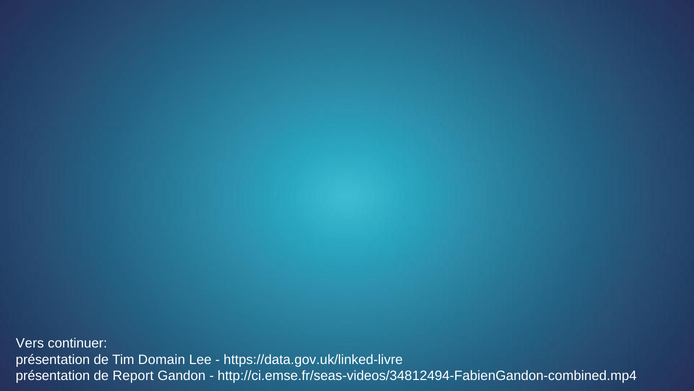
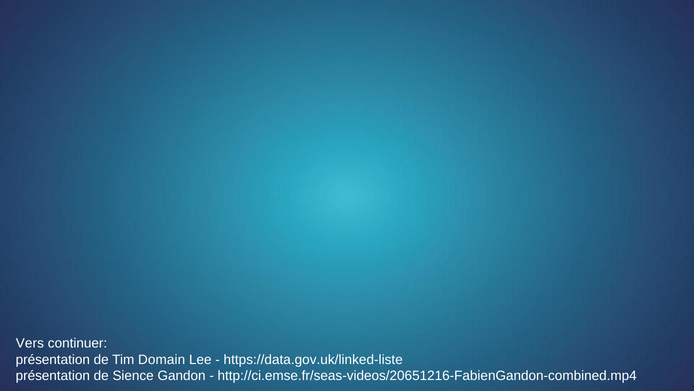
https://data.gov.uk/linked-livre: https://data.gov.uk/linked-livre -> https://data.gov.uk/linked-liste
Report: Report -> Sience
http://ci.emse.fr/seas-videos/34812494-FabienGandon-combined.mp4: http://ci.emse.fr/seas-videos/34812494-FabienGandon-combined.mp4 -> http://ci.emse.fr/seas-videos/20651216-FabienGandon-combined.mp4
